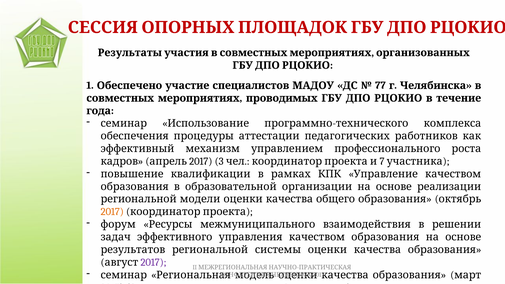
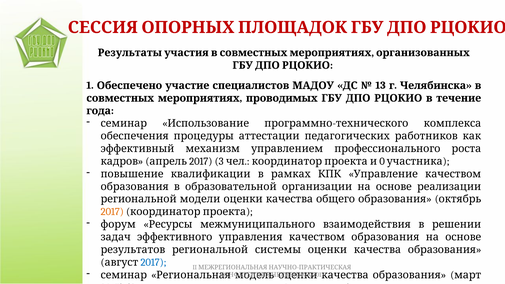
77: 77 -> 13
7: 7 -> 0
2017 at (154, 262) colour: purple -> blue
